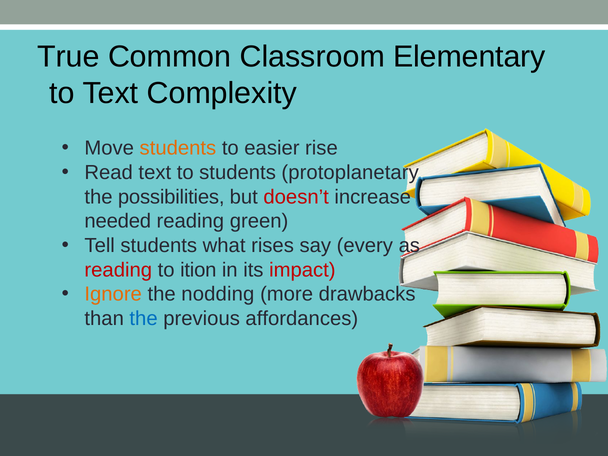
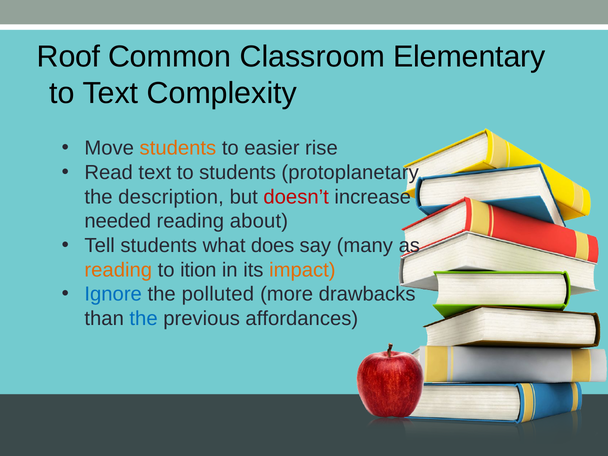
True: True -> Roof
possibilities: possibilities -> description
green: green -> about
rises: rises -> does
every: every -> many
reading at (118, 270) colour: red -> orange
impact colour: red -> orange
Ignore colour: orange -> blue
nodding: nodding -> polluted
